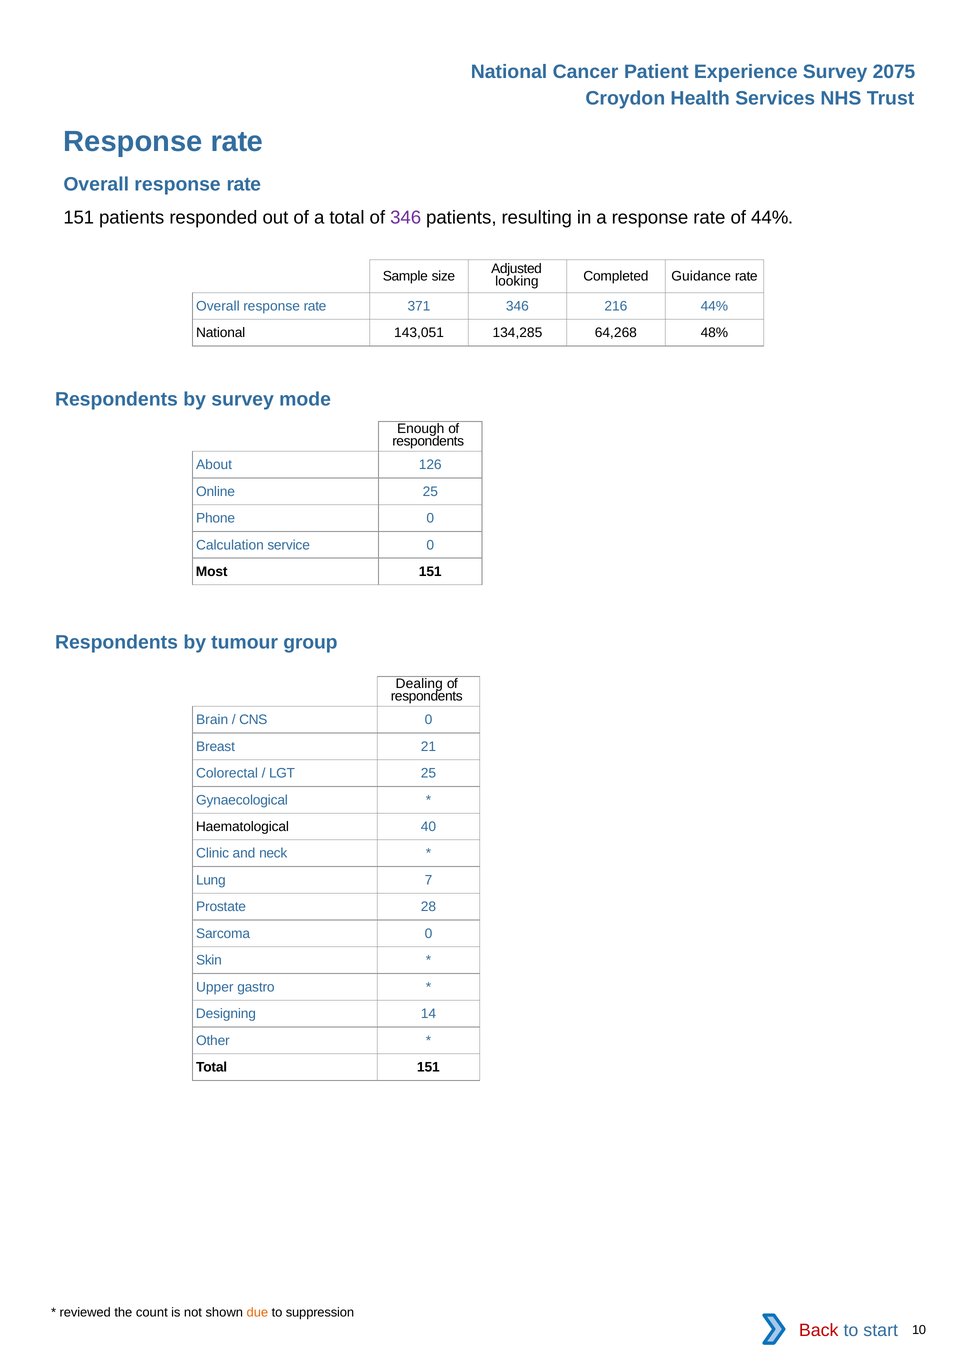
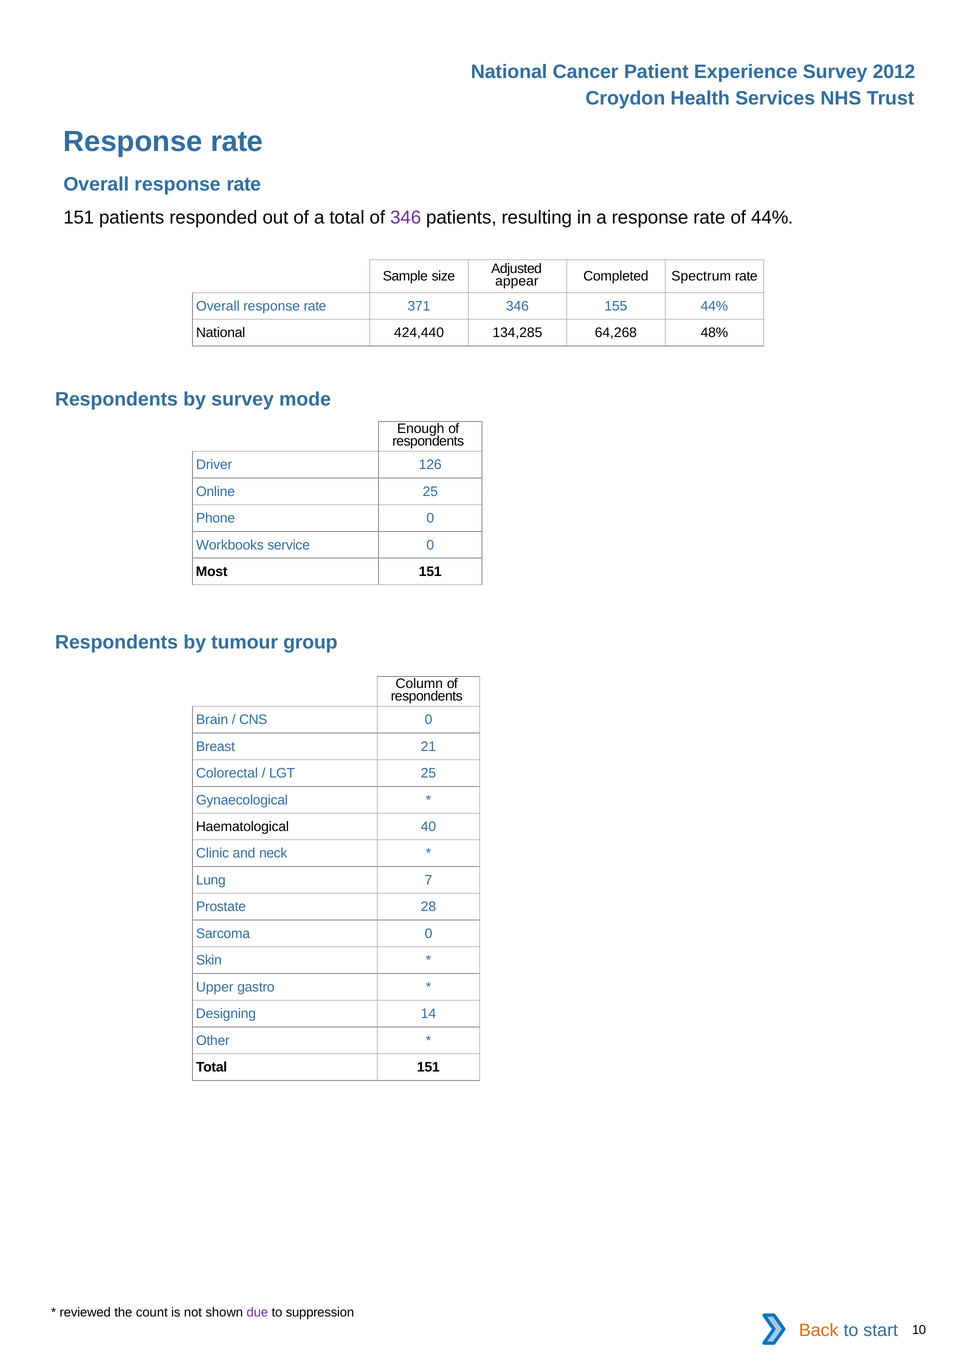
2075: 2075 -> 2012
looking: looking -> appear
Guidance: Guidance -> Spectrum
216: 216 -> 155
143,051: 143,051 -> 424,440
About: About -> Driver
Calculation: Calculation -> Workbooks
Dealing: Dealing -> Column
due colour: orange -> purple
Back colour: red -> orange
